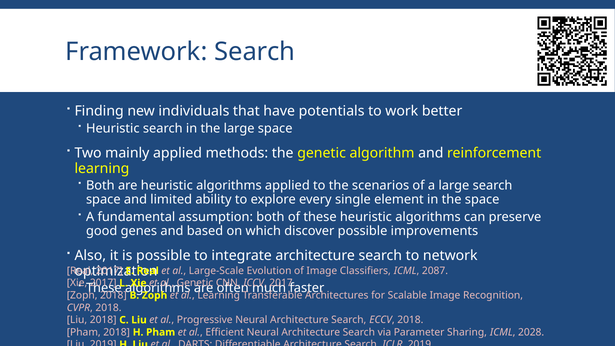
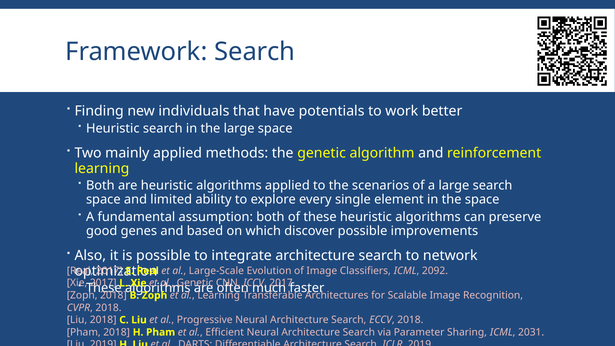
2087: 2087 -> 2092
2028: 2028 -> 2031
